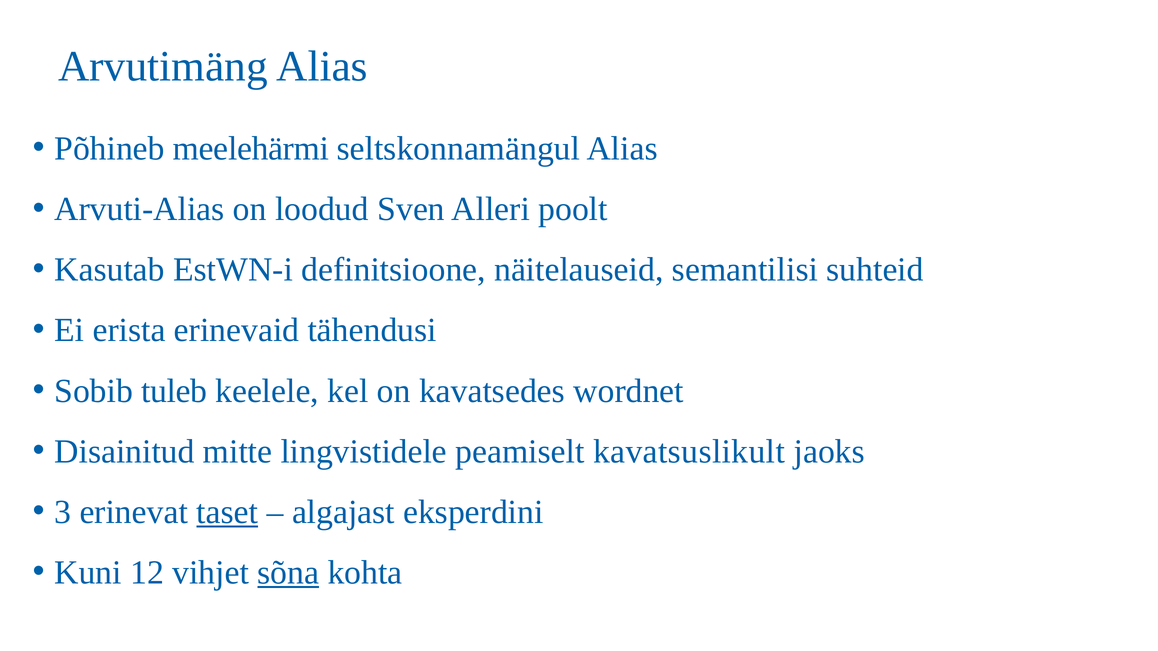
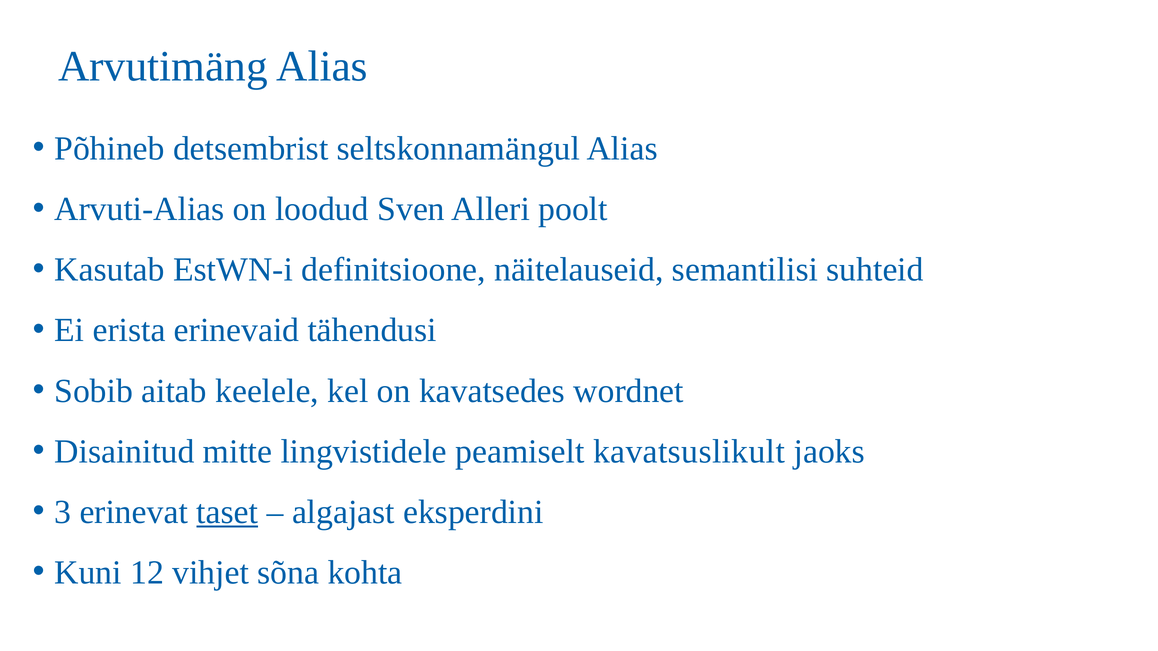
meelehärmi: meelehärmi -> detsembrist
tuleb: tuleb -> aitab
sõna underline: present -> none
